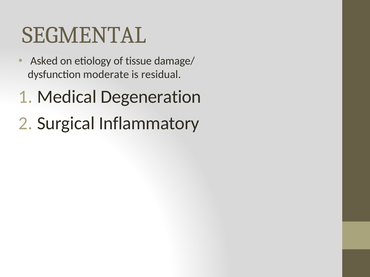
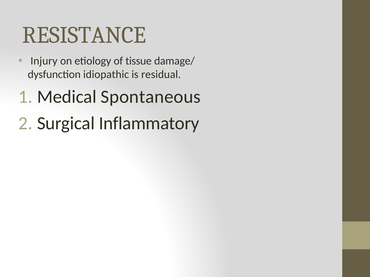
SEGMENTAL: SEGMENTAL -> RESISTANCE
Asked: Asked -> Injury
moderate: moderate -> idiopathic
Degeneration: Degeneration -> Spontaneous
